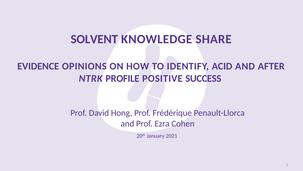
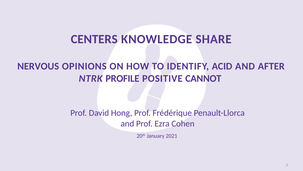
SOLVENT: SOLVENT -> CENTERS
EVIDENCE: EVIDENCE -> NERVOUS
SUCCESS: SUCCESS -> CANNOT
